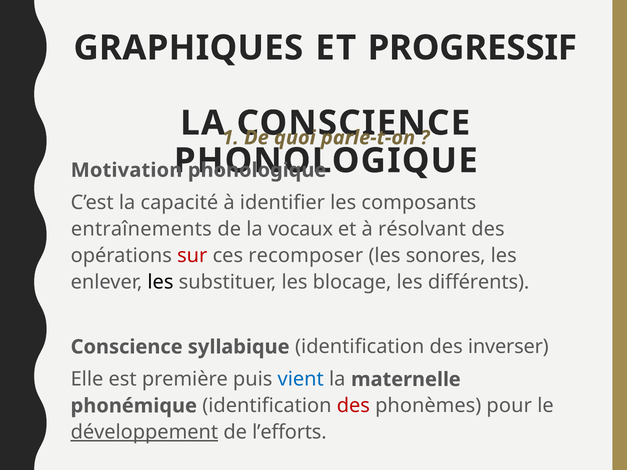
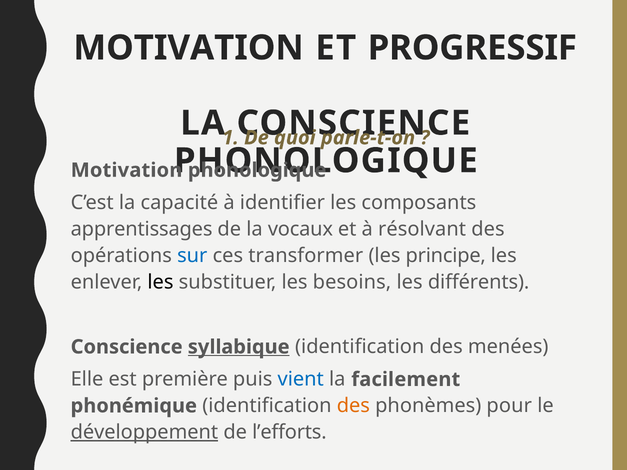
GRAPHIQUES at (188, 48): GRAPHIQUES -> MOTIVATION
entraînements: entraînements -> apprentissages
sur colour: red -> blue
recomposer: recomposer -> transformer
sonores: sonores -> principe
blocage: blocage -> besoins
syllabique underline: none -> present
inverser: inverser -> menées
maternelle: maternelle -> facilement
des at (353, 406) colour: red -> orange
